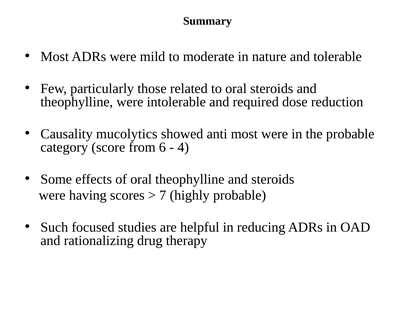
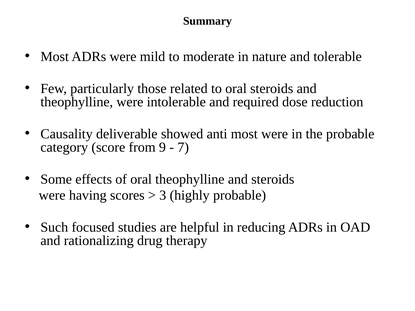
mucolytics: mucolytics -> deliverable
6: 6 -> 9
4: 4 -> 7
7: 7 -> 3
